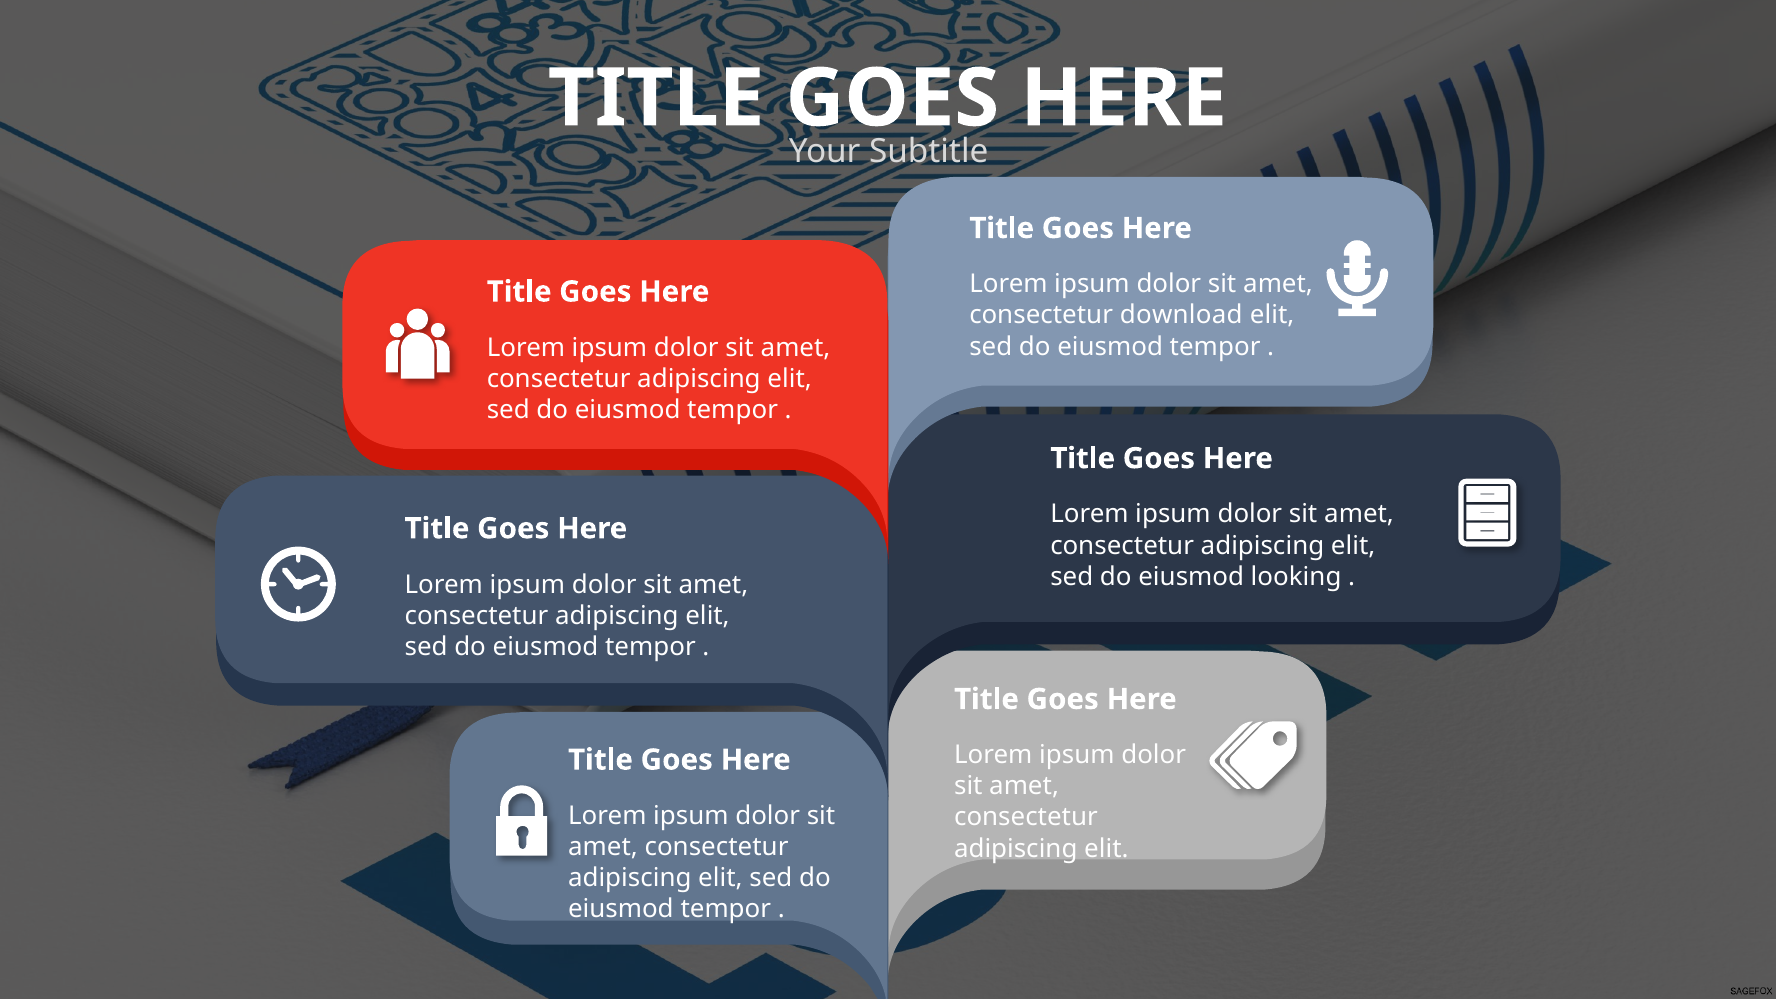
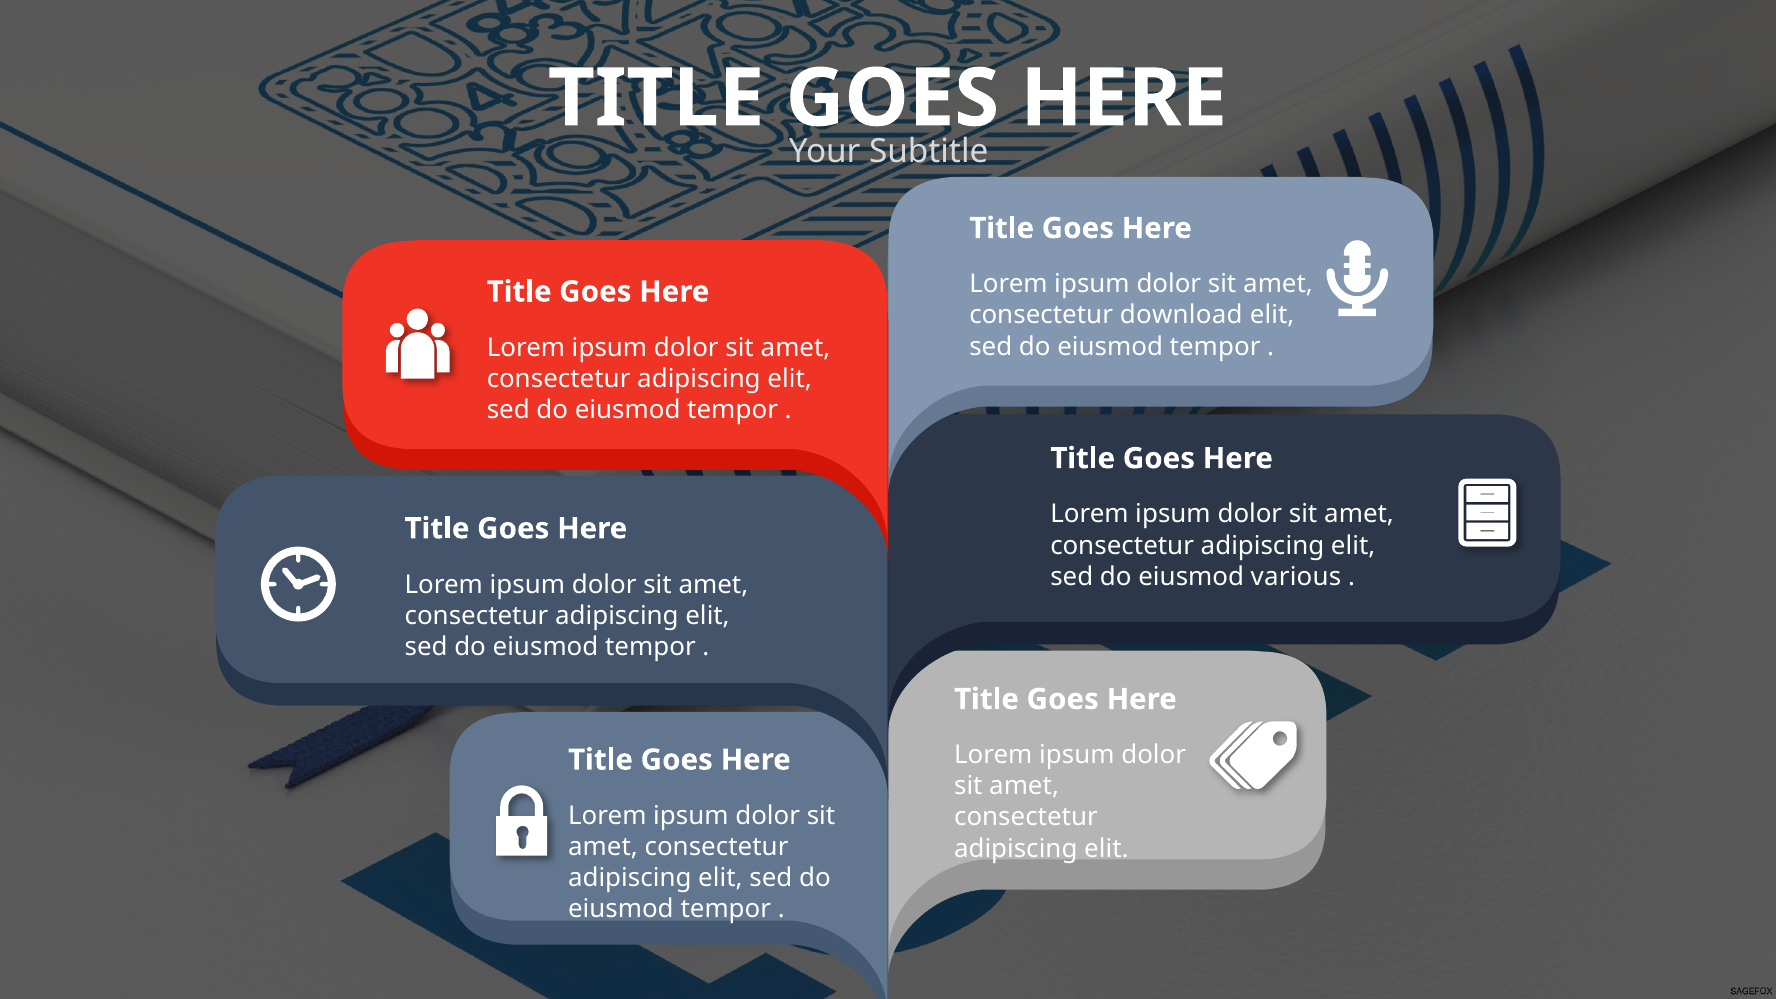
looking: looking -> various
